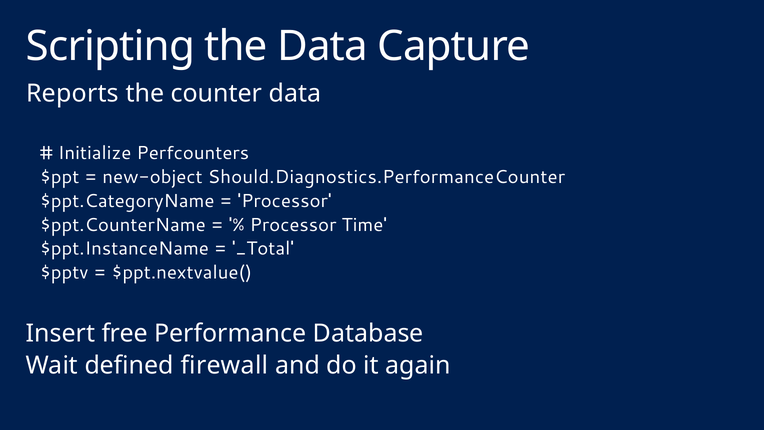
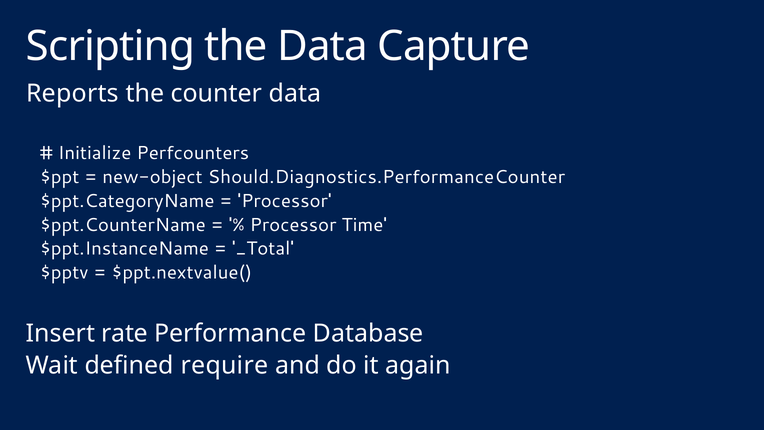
free: free -> rate
firewall: firewall -> require
